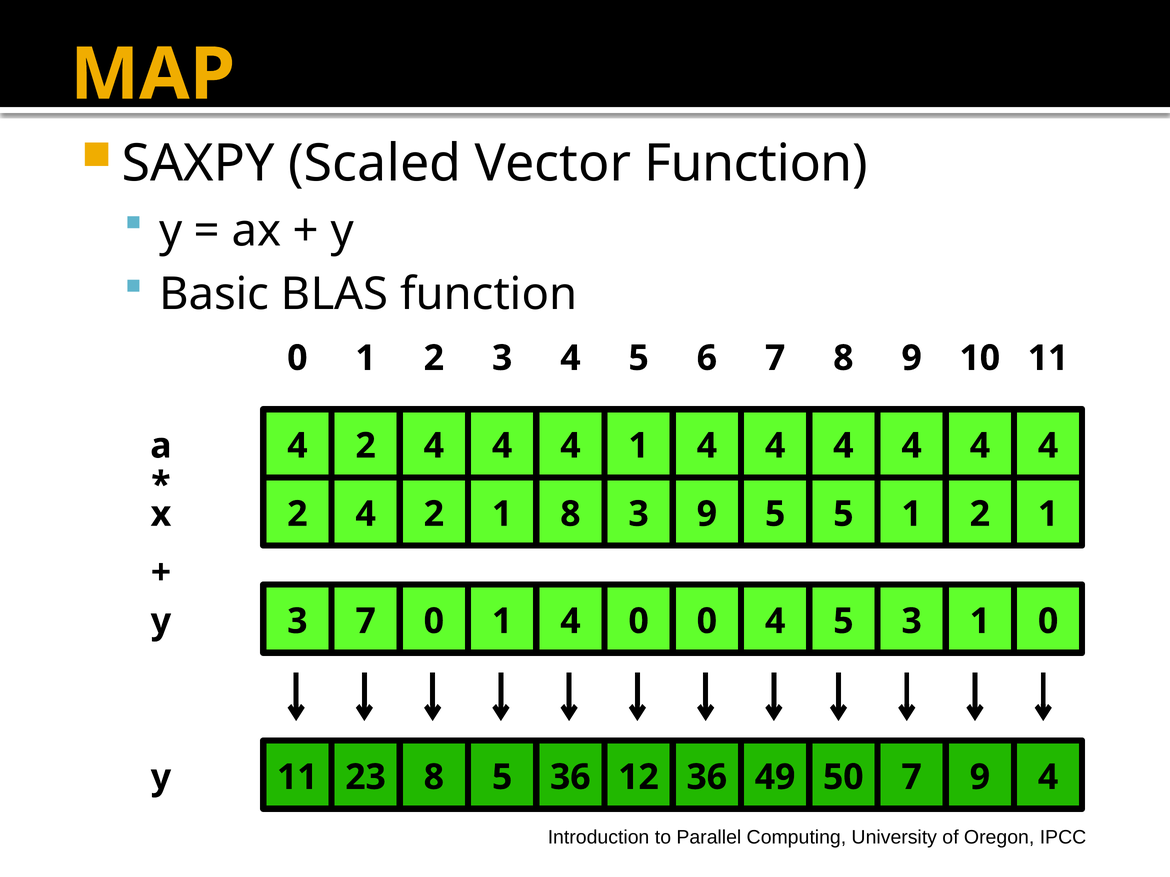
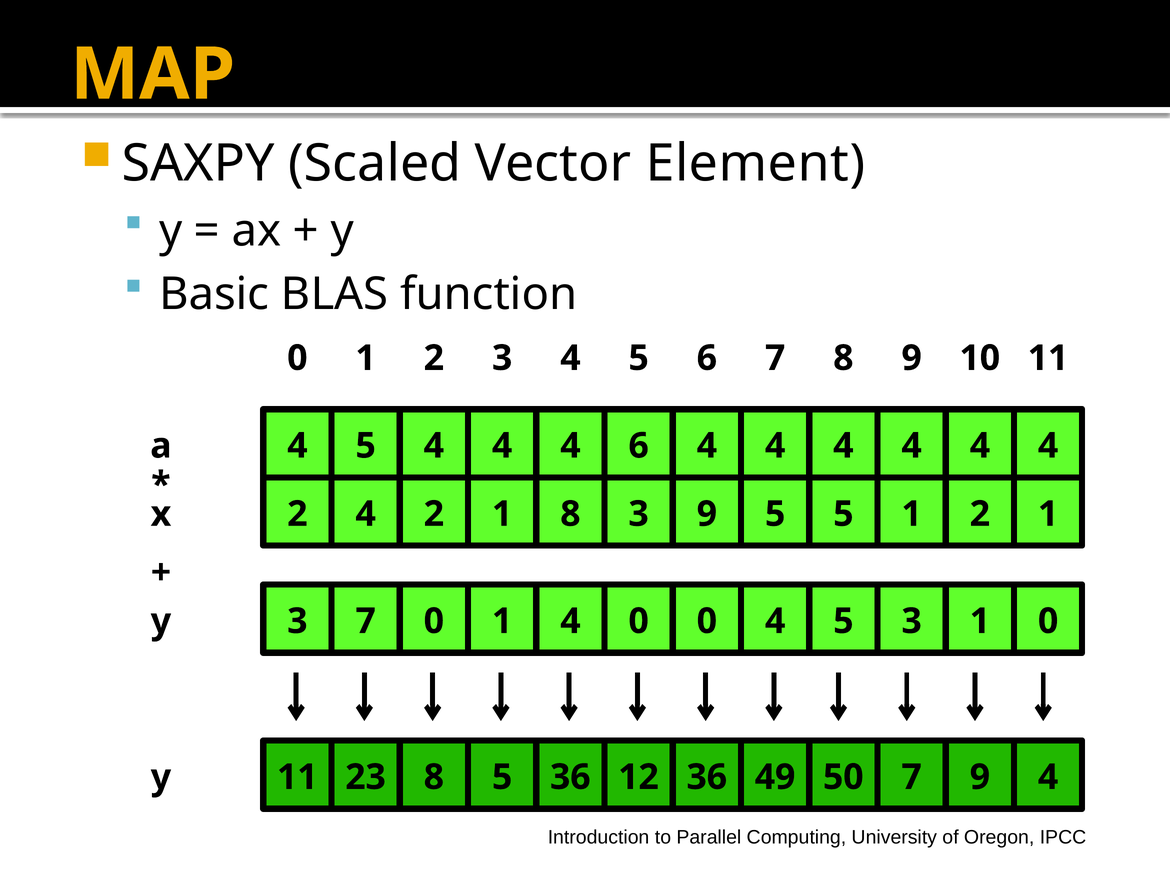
Vector Function: Function -> Element
a 4 2: 2 -> 5
4 1: 1 -> 6
